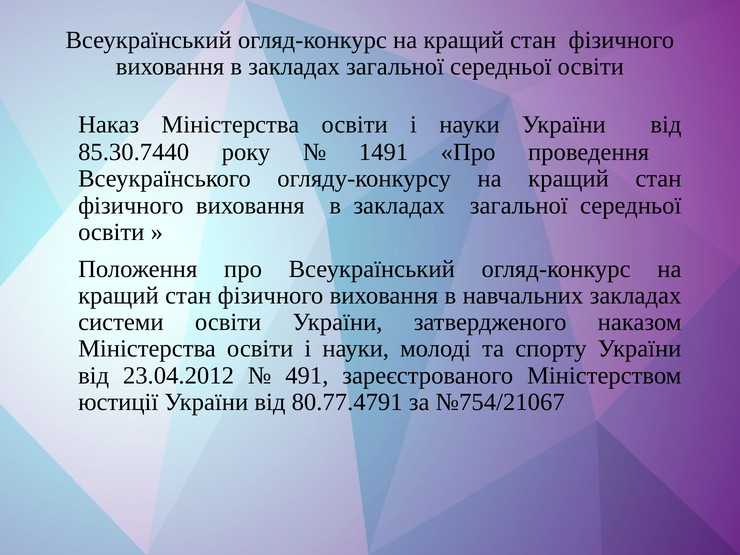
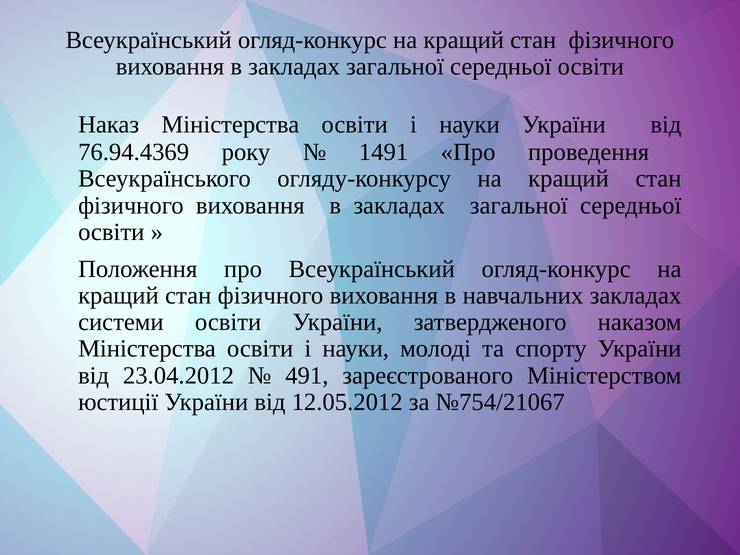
85.30.7440: 85.30.7440 -> 76.94.4369
80.77.4791: 80.77.4791 -> 12.05.2012
